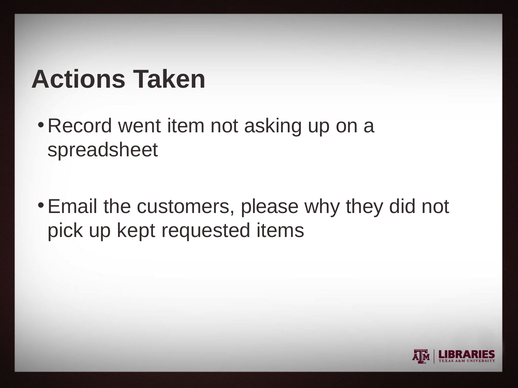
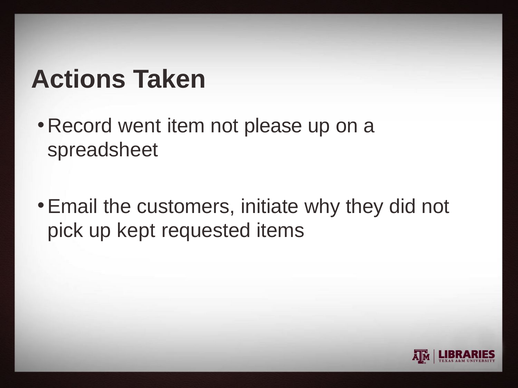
asking: asking -> please
please: please -> initiate
